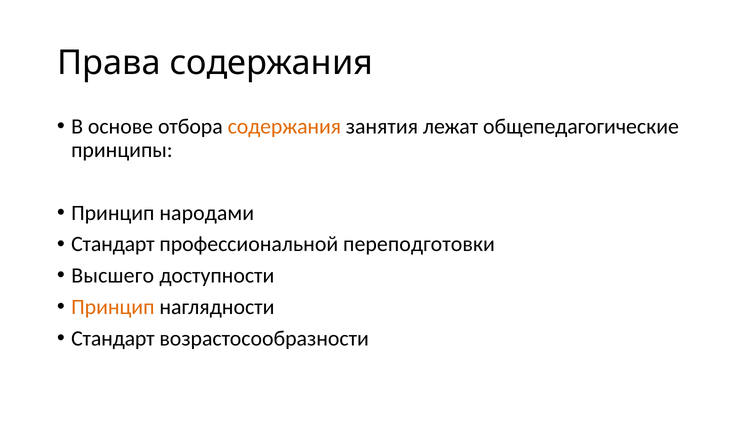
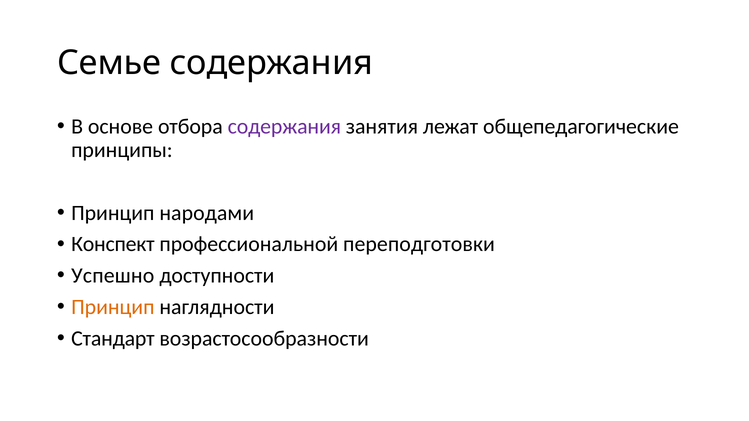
Права: Права -> Семье
содержания at (284, 127) colour: orange -> purple
Стандарт at (113, 244): Стандарт -> Конспект
Высшего: Высшего -> Успешно
